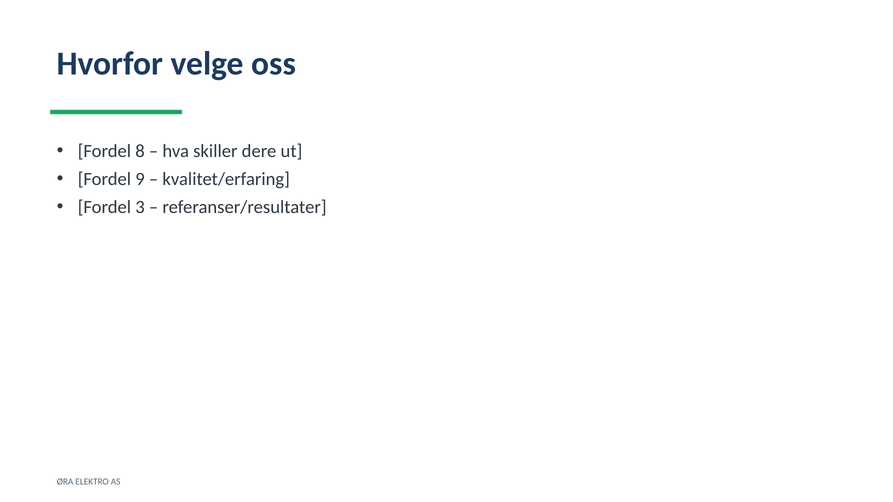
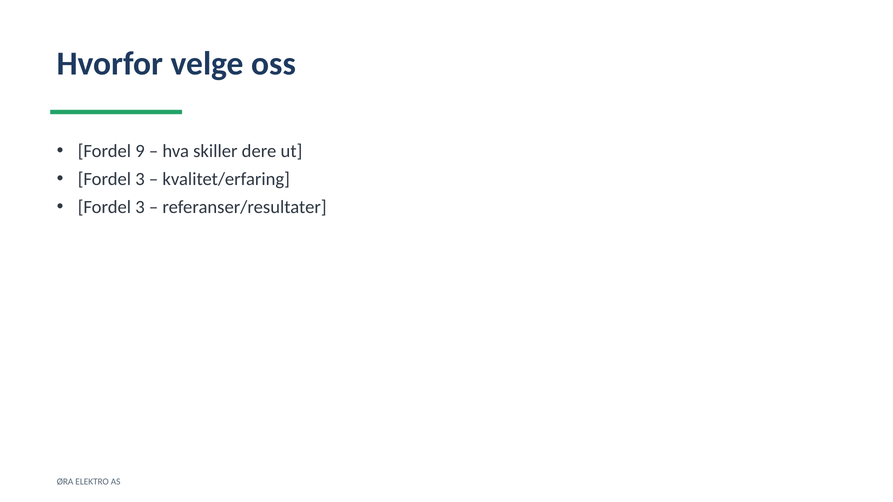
8: 8 -> 9
9 at (140, 179): 9 -> 3
